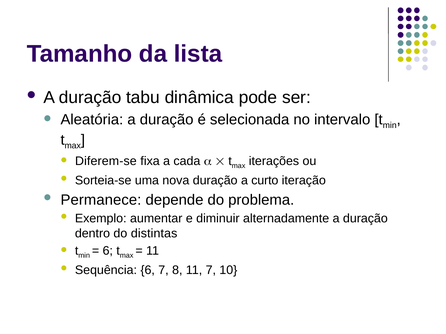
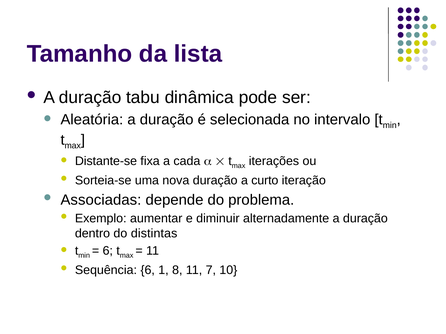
Diferem-se: Diferem-se -> Distante-se
Permanece: Permanece -> Associadas
6 7: 7 -> 1
